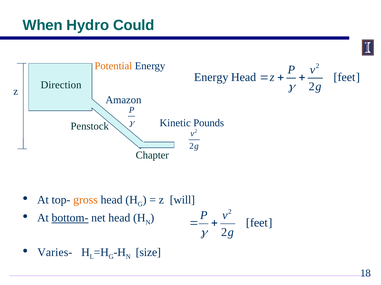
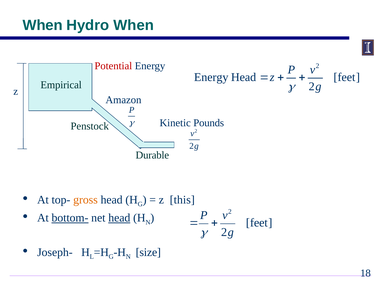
Hydro Could: Could -> When
Potential colour: orange -> red
Direction: Direction -> Empirical
Chapter: Chapter -> Durable
will: will -> this
head at (119, 218) underline: none -> present
Varies-: Varies- -> Joseph-
